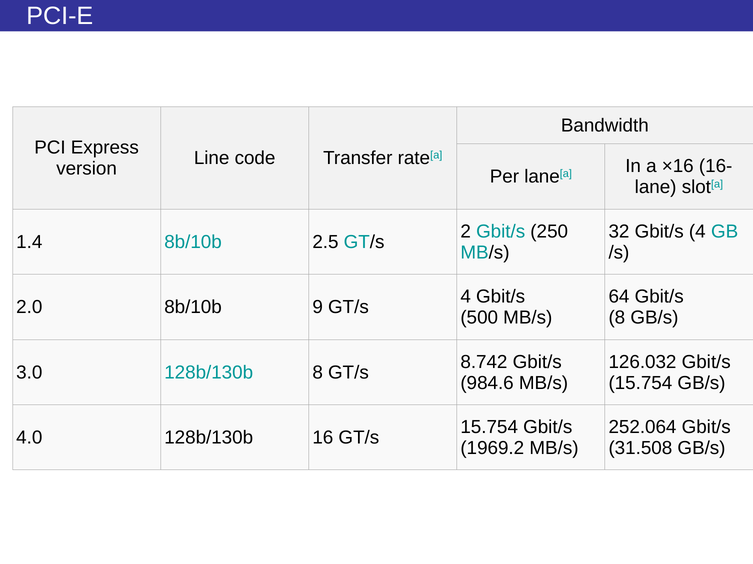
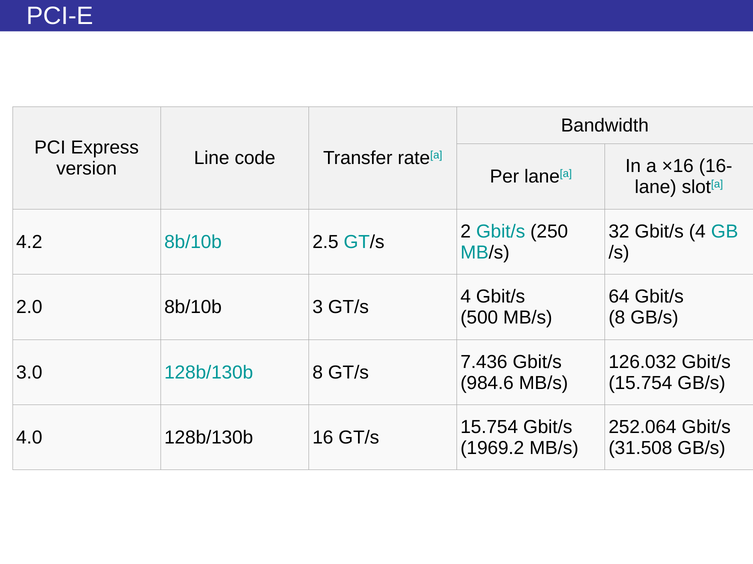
1.4: 1.4 -> 4.2
9: 9 -> 3
8.742: 8.742 -> 7.436
